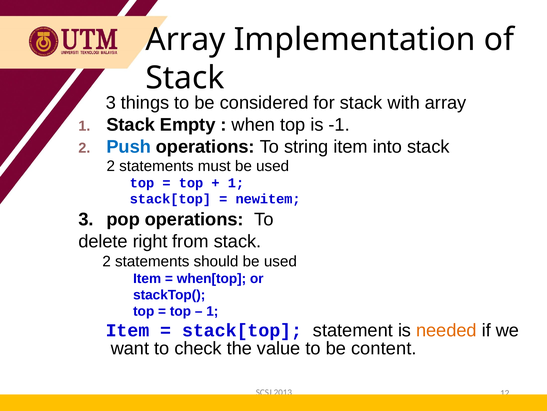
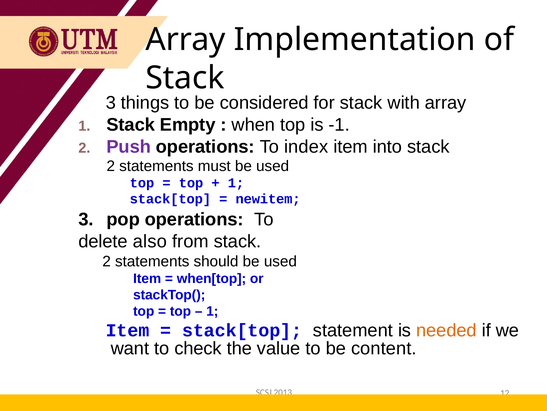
Push colour: blue -> purple
string: string -> index
right: right -> also
